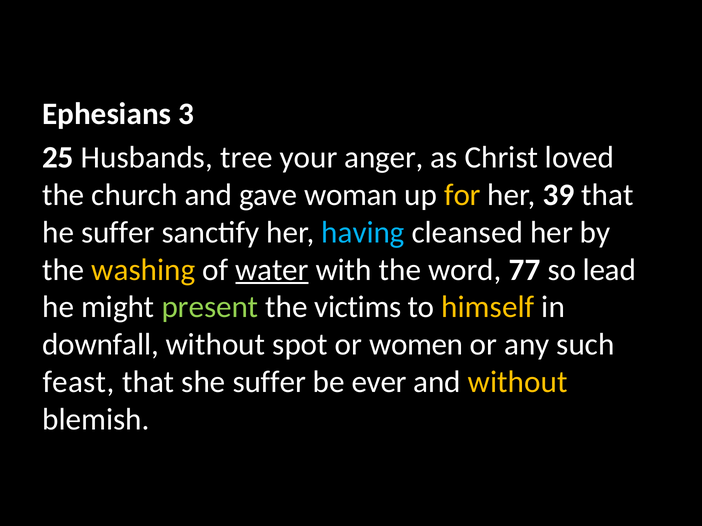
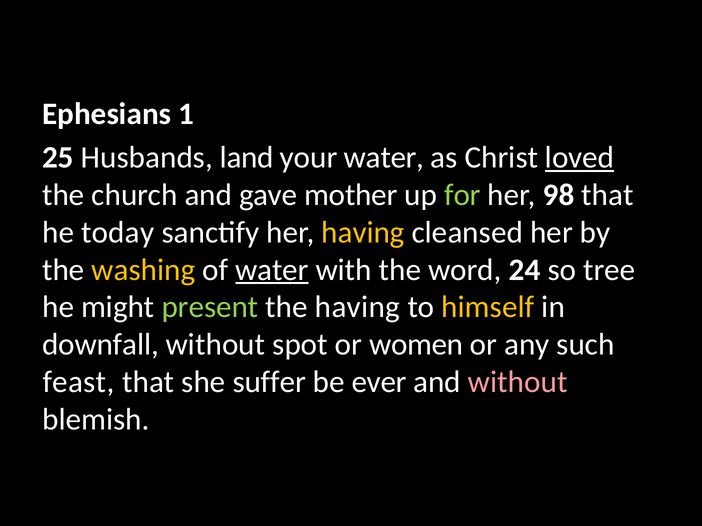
3: 3 -> 1
tree: tree -> land
your anger: anger -> water
loved underline: none -> present
woman: woman -> mother
for colour: yellow -> light green
39: 39 -> 98
he suffer: suffer -> today
having at (363, 233) colour: light blue -> yellow
77: 77 -> 24
lead: lead -> tree
the victims: victims -> having
without at (518, 382) colour: yellow -> pink
